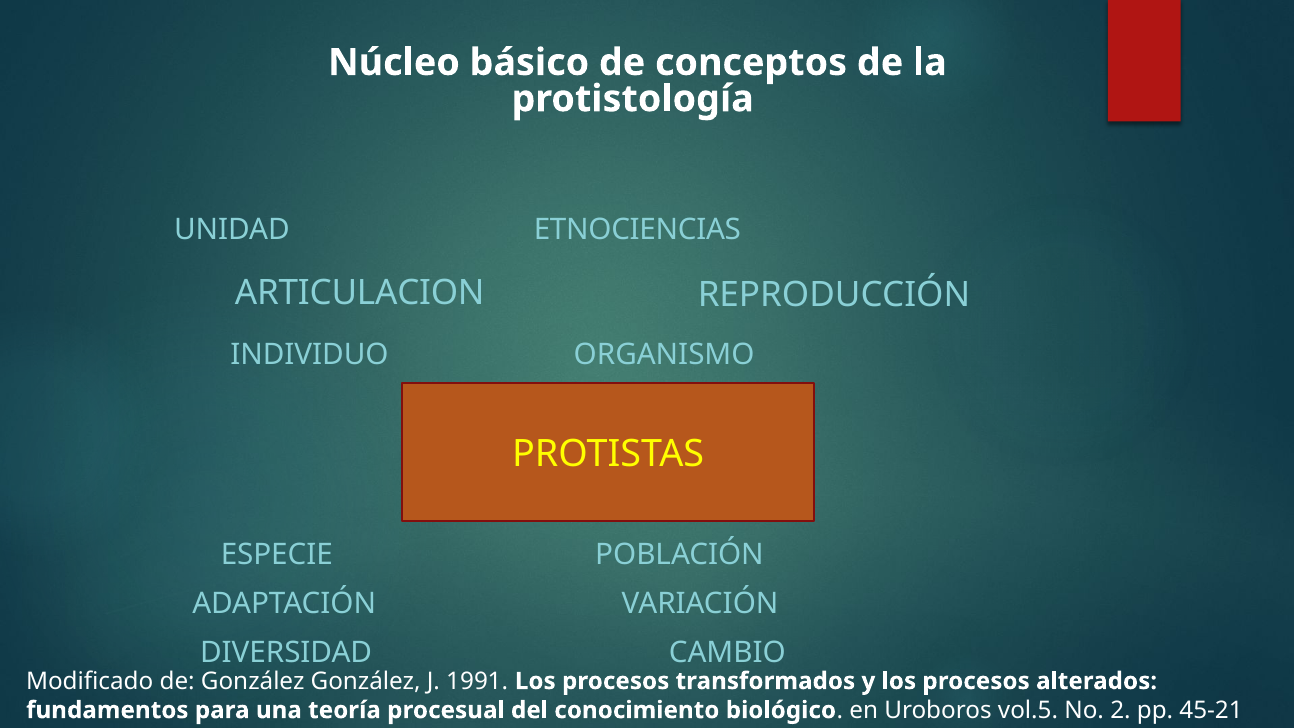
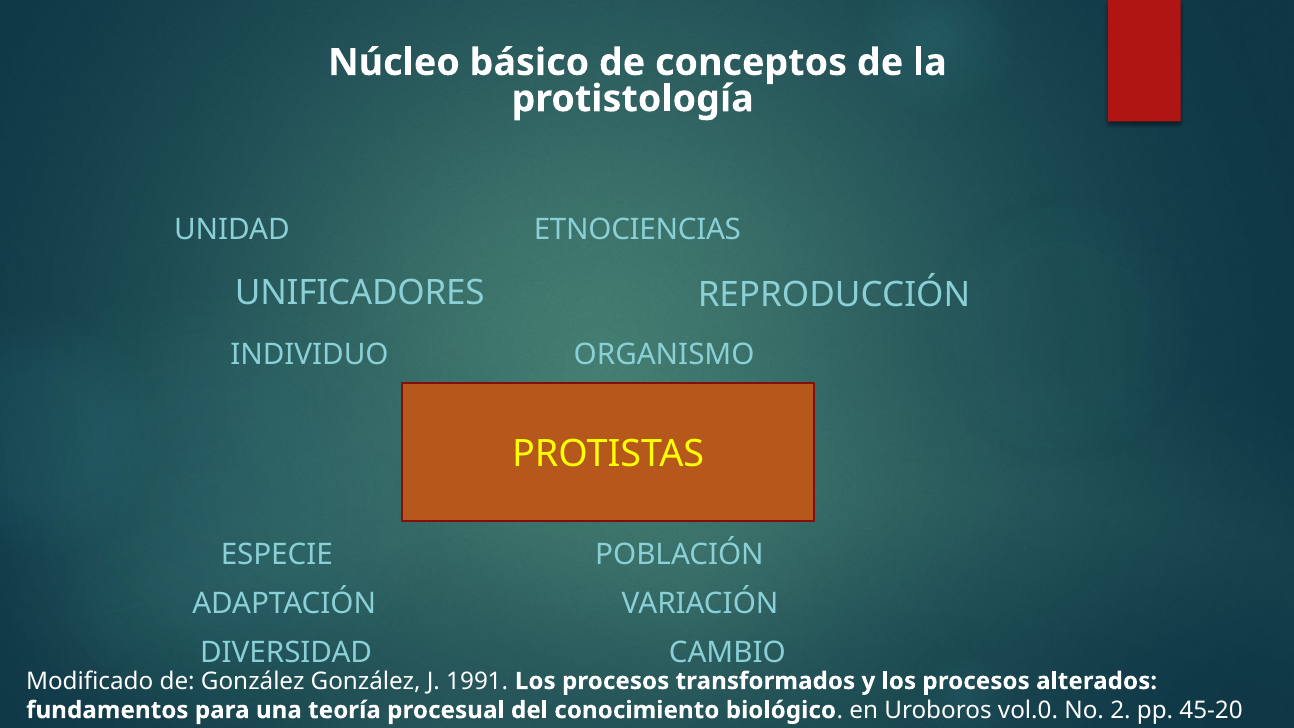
ARTICULACION: ARTICULACION -> UNIFICADORES
vol.5: vol.5 -> vol.0
45-21: 45-21 -> 45-20
